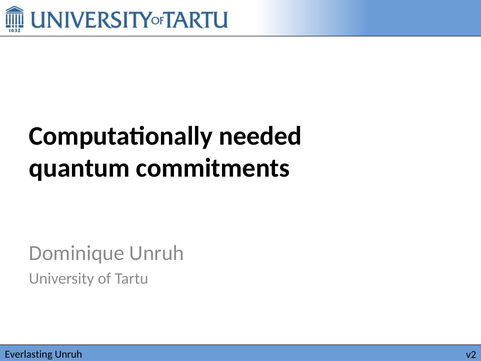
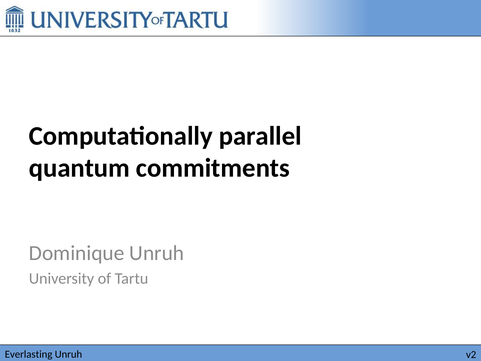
needed: needed -> parallel
